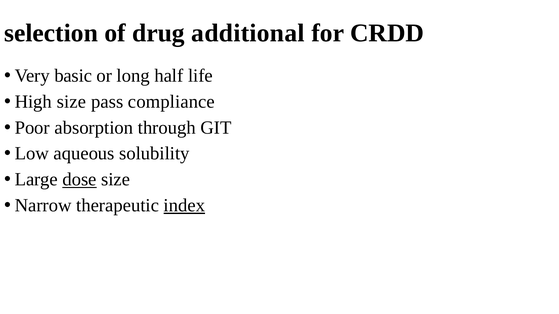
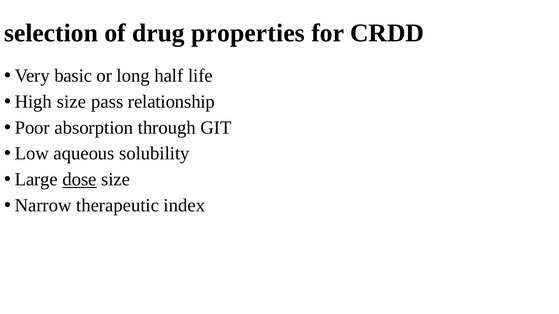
additional: additional -> properties
compliance: compliance -> relationship
index underline: present -> none
